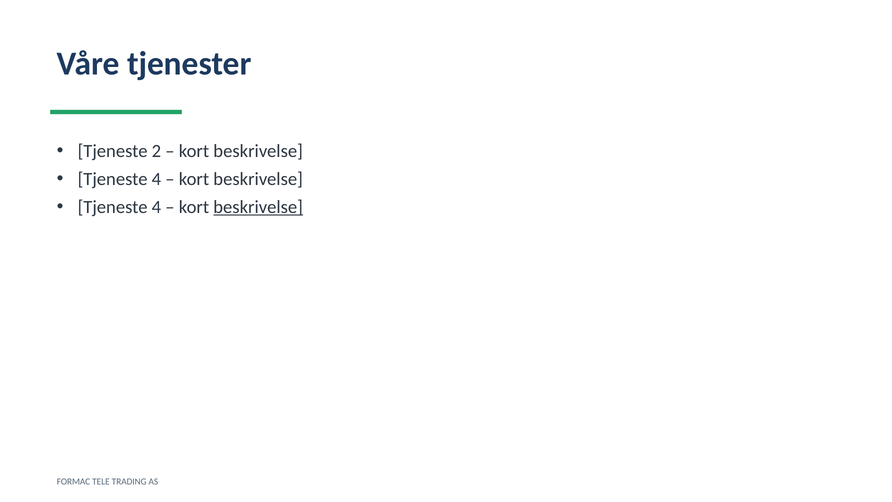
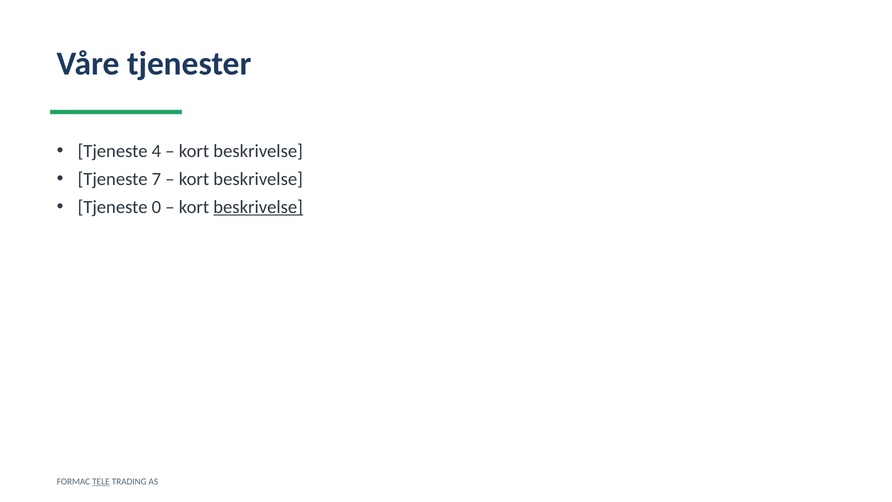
2: 2 -> 4
4 at (156, 179): 4 -> 7
4 at (156, 207): 4 -> 0
TELE underline: none -> present
